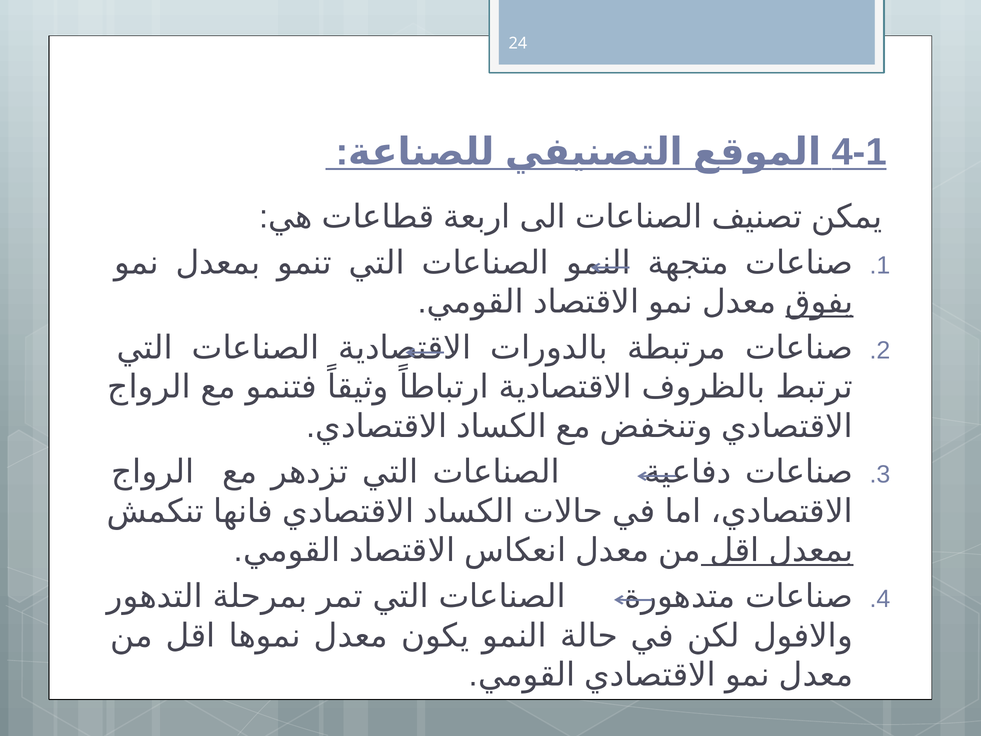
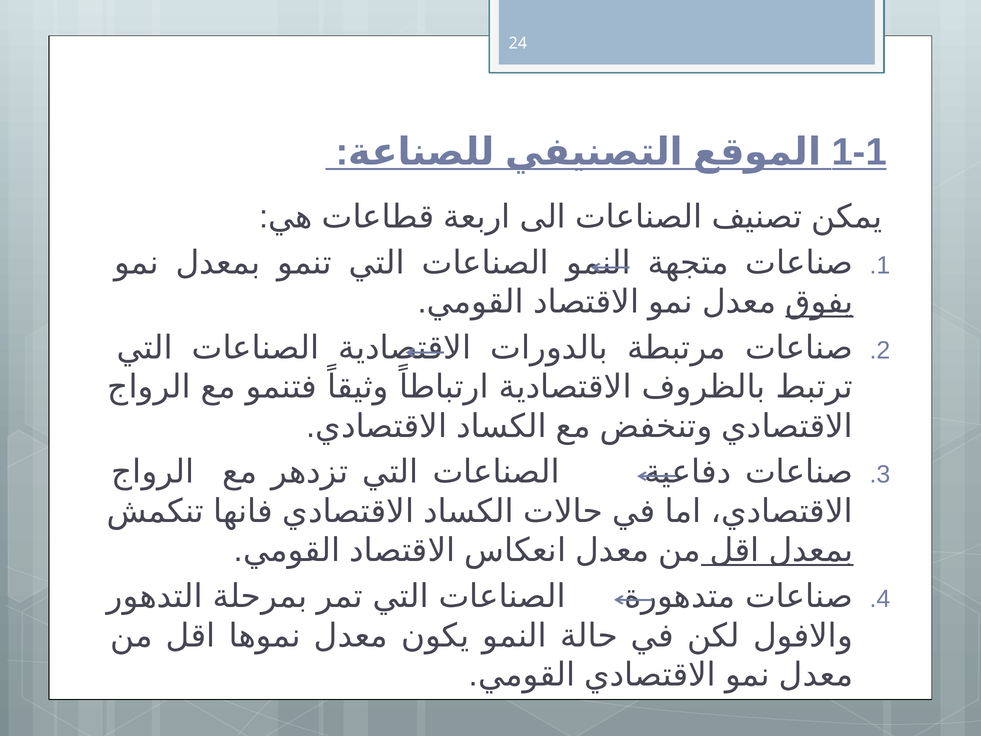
4-1: 4-1 -> 1-1
